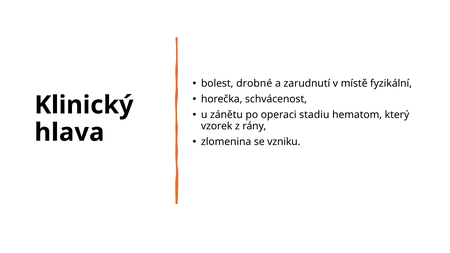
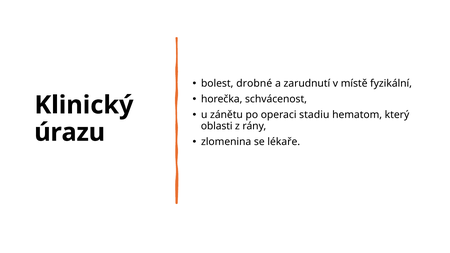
vzorek: vzorek -> oblasti
hlava: hlava -> úrazu
vzniku: vzniku -> lékaře
